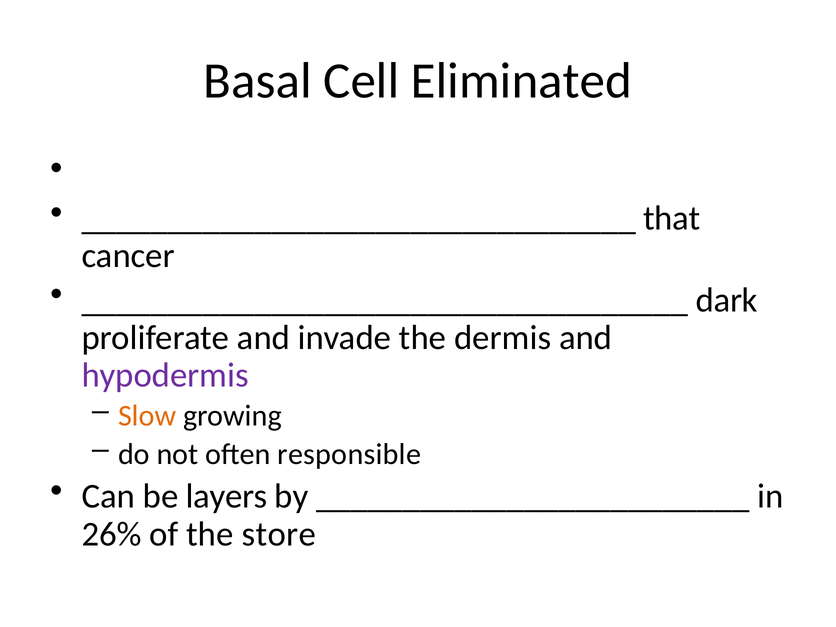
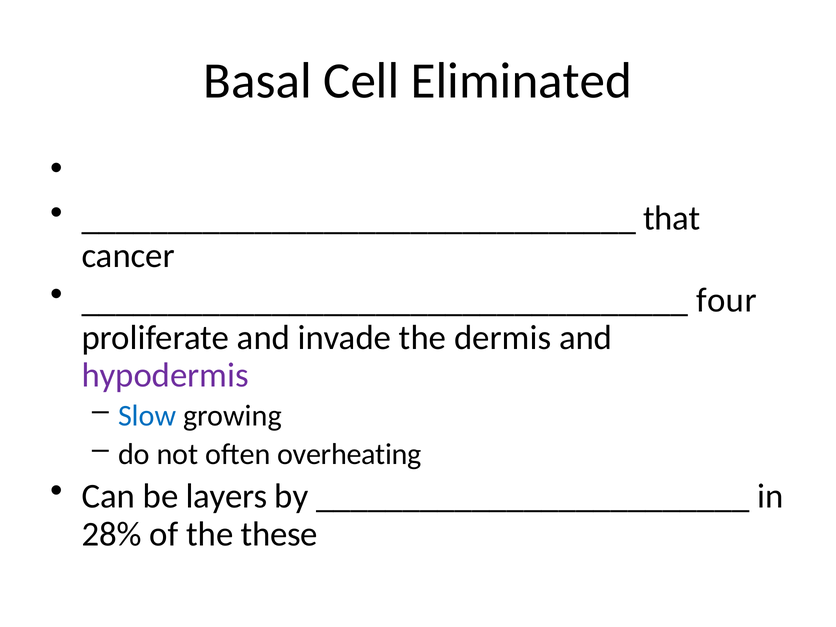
dark: dark -> four
Slow colour: orange -> blue
responsible: responsible -> overheating
26%: 26% -> 28%
store: store -> these
